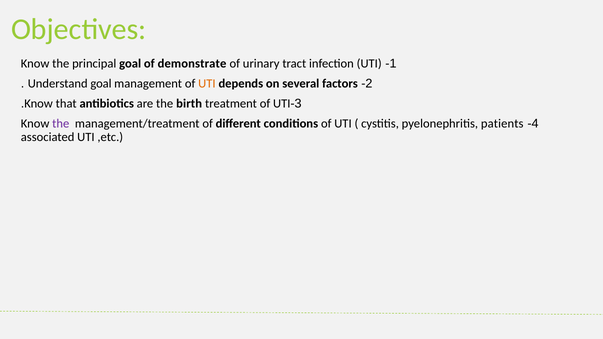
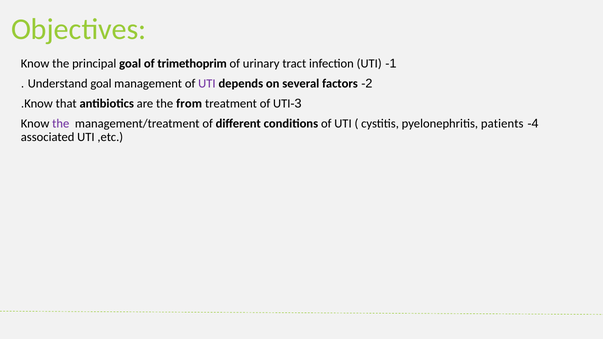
demonstrate: demonstrate -> trimethoprim
UTI at (207, 84) colour: orange -> purple
birth: birth -> from
